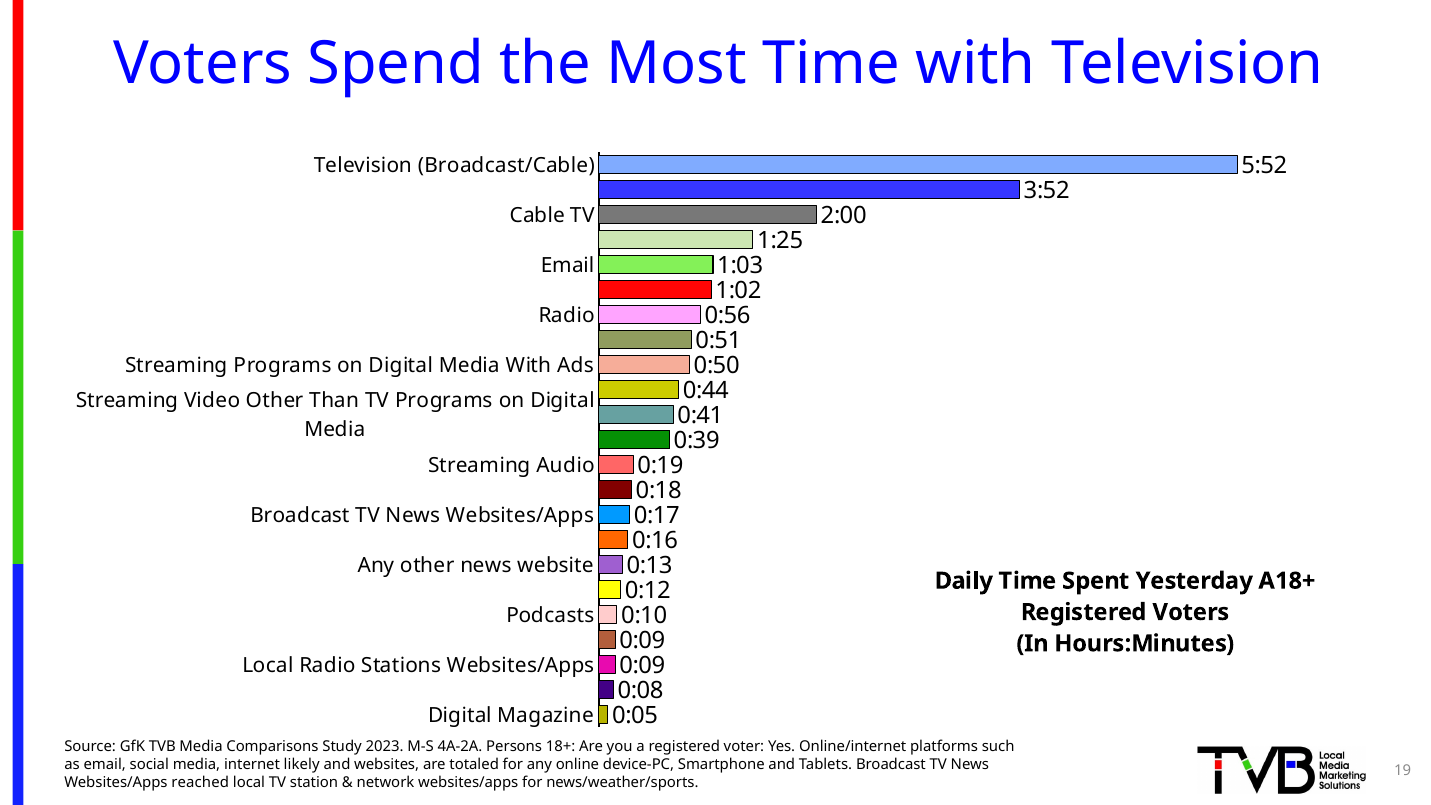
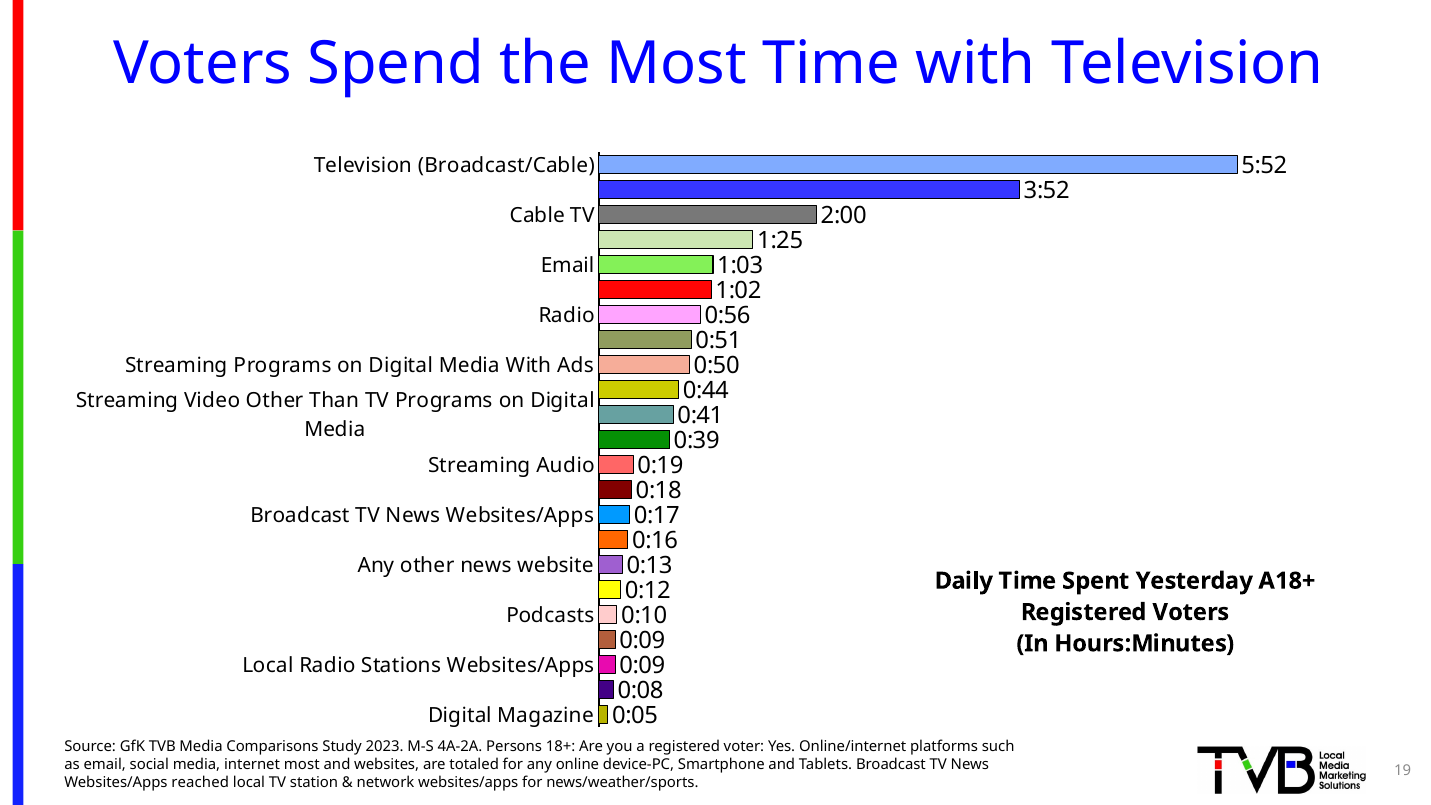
internet likely: likely -> most
